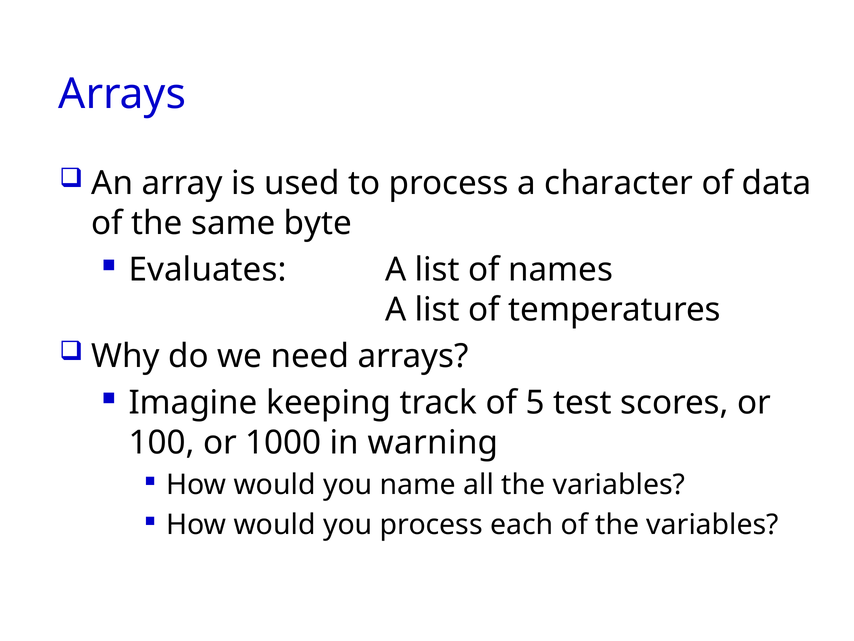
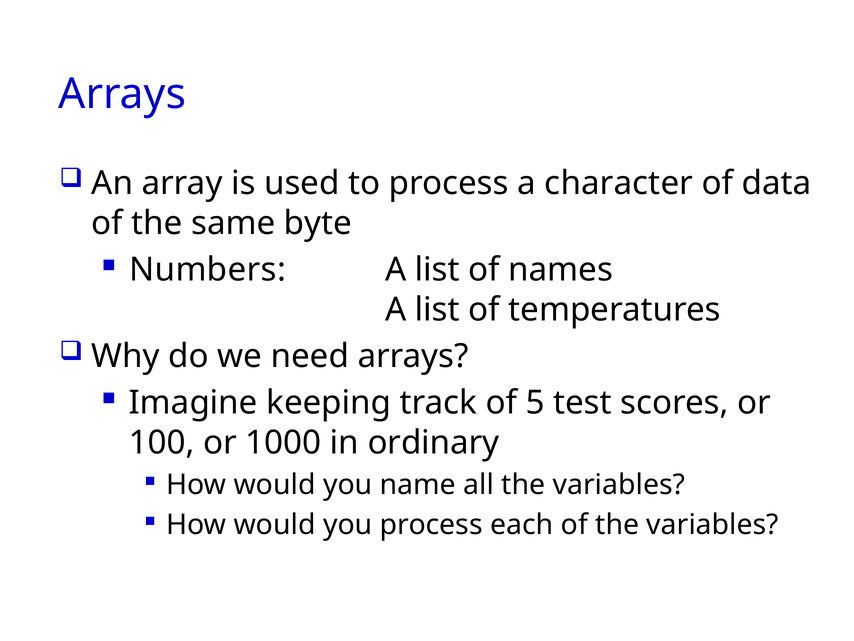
Evaluates: Evaluates -> Numbers
warning: warning -> ordinary
